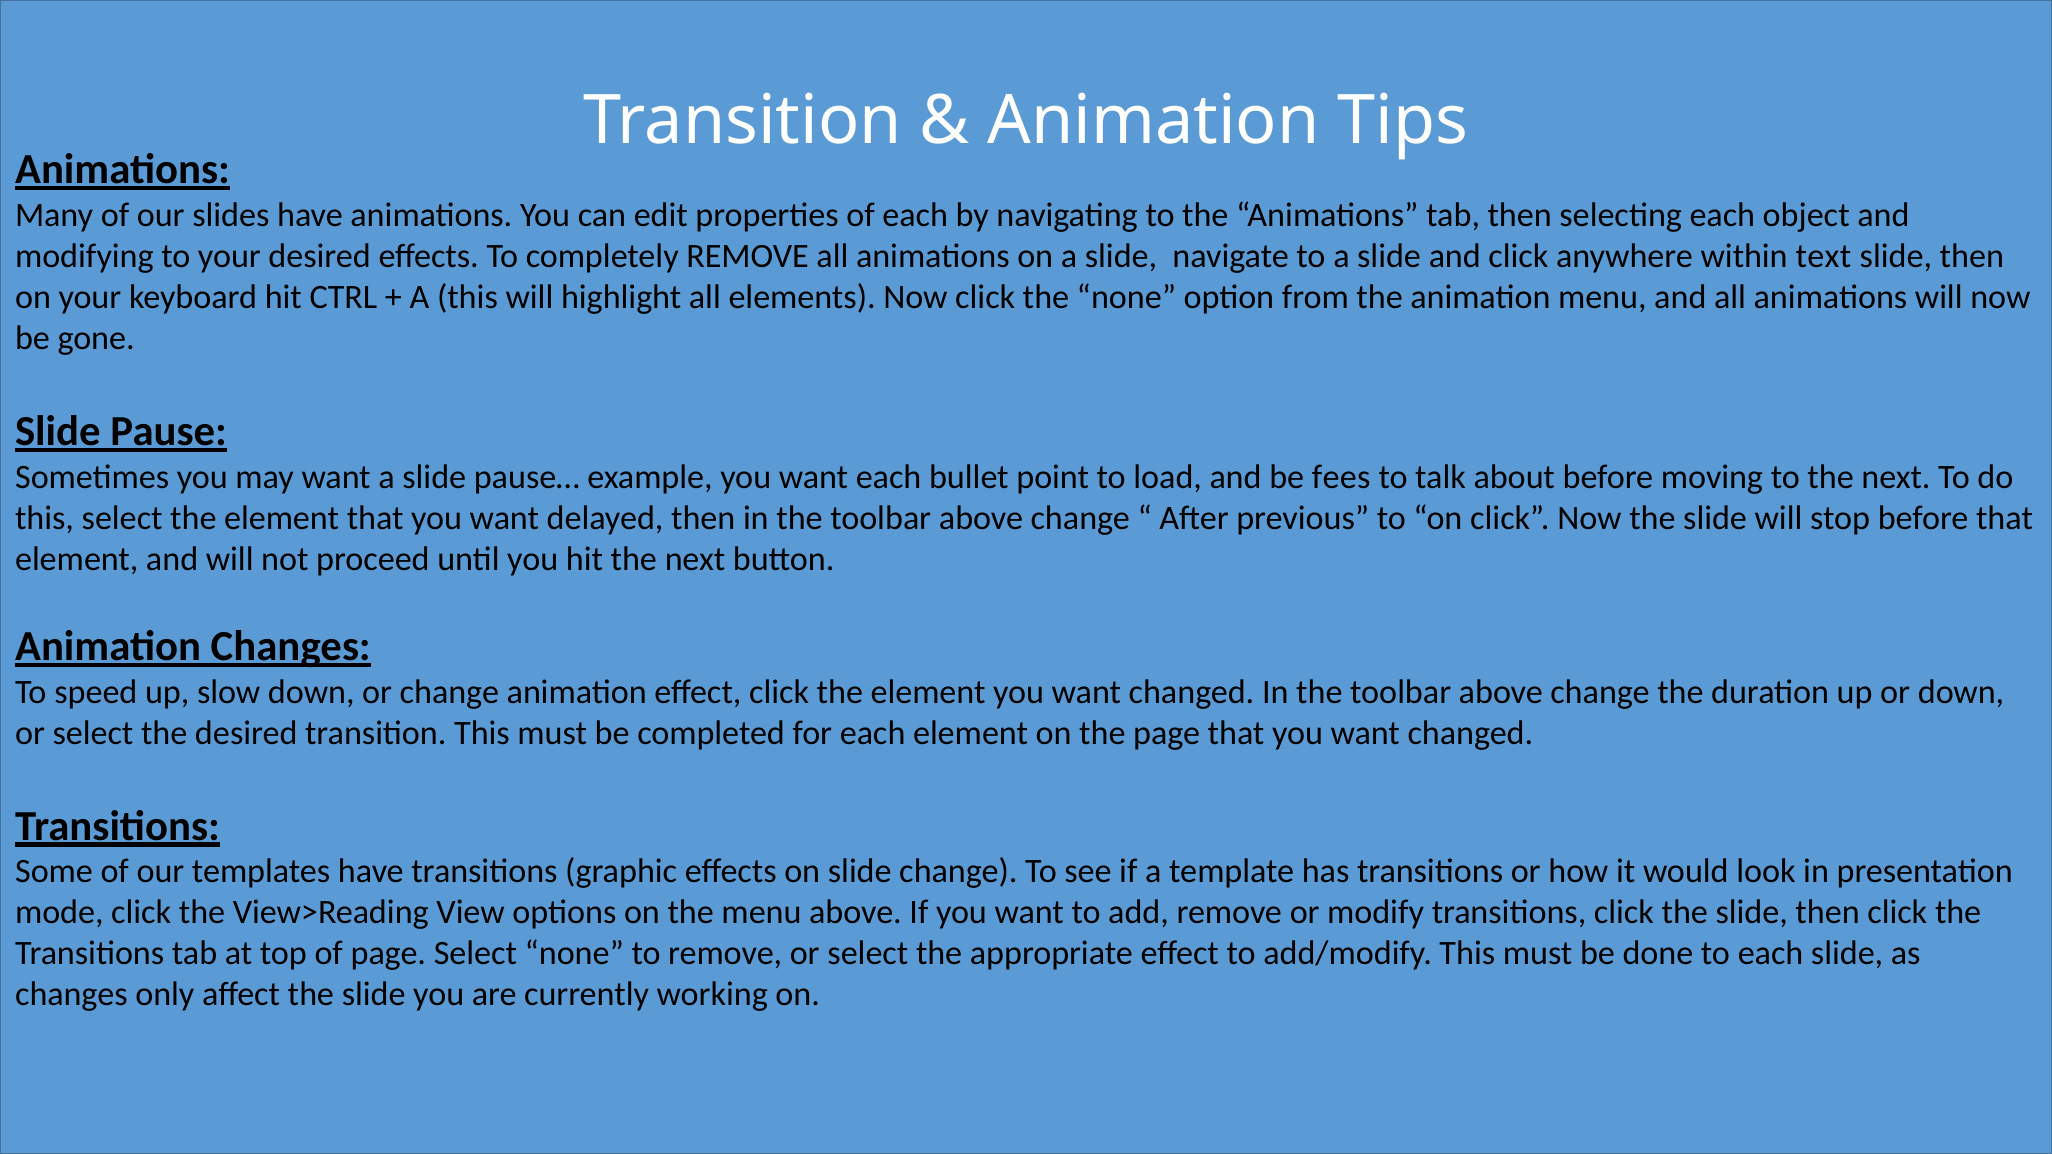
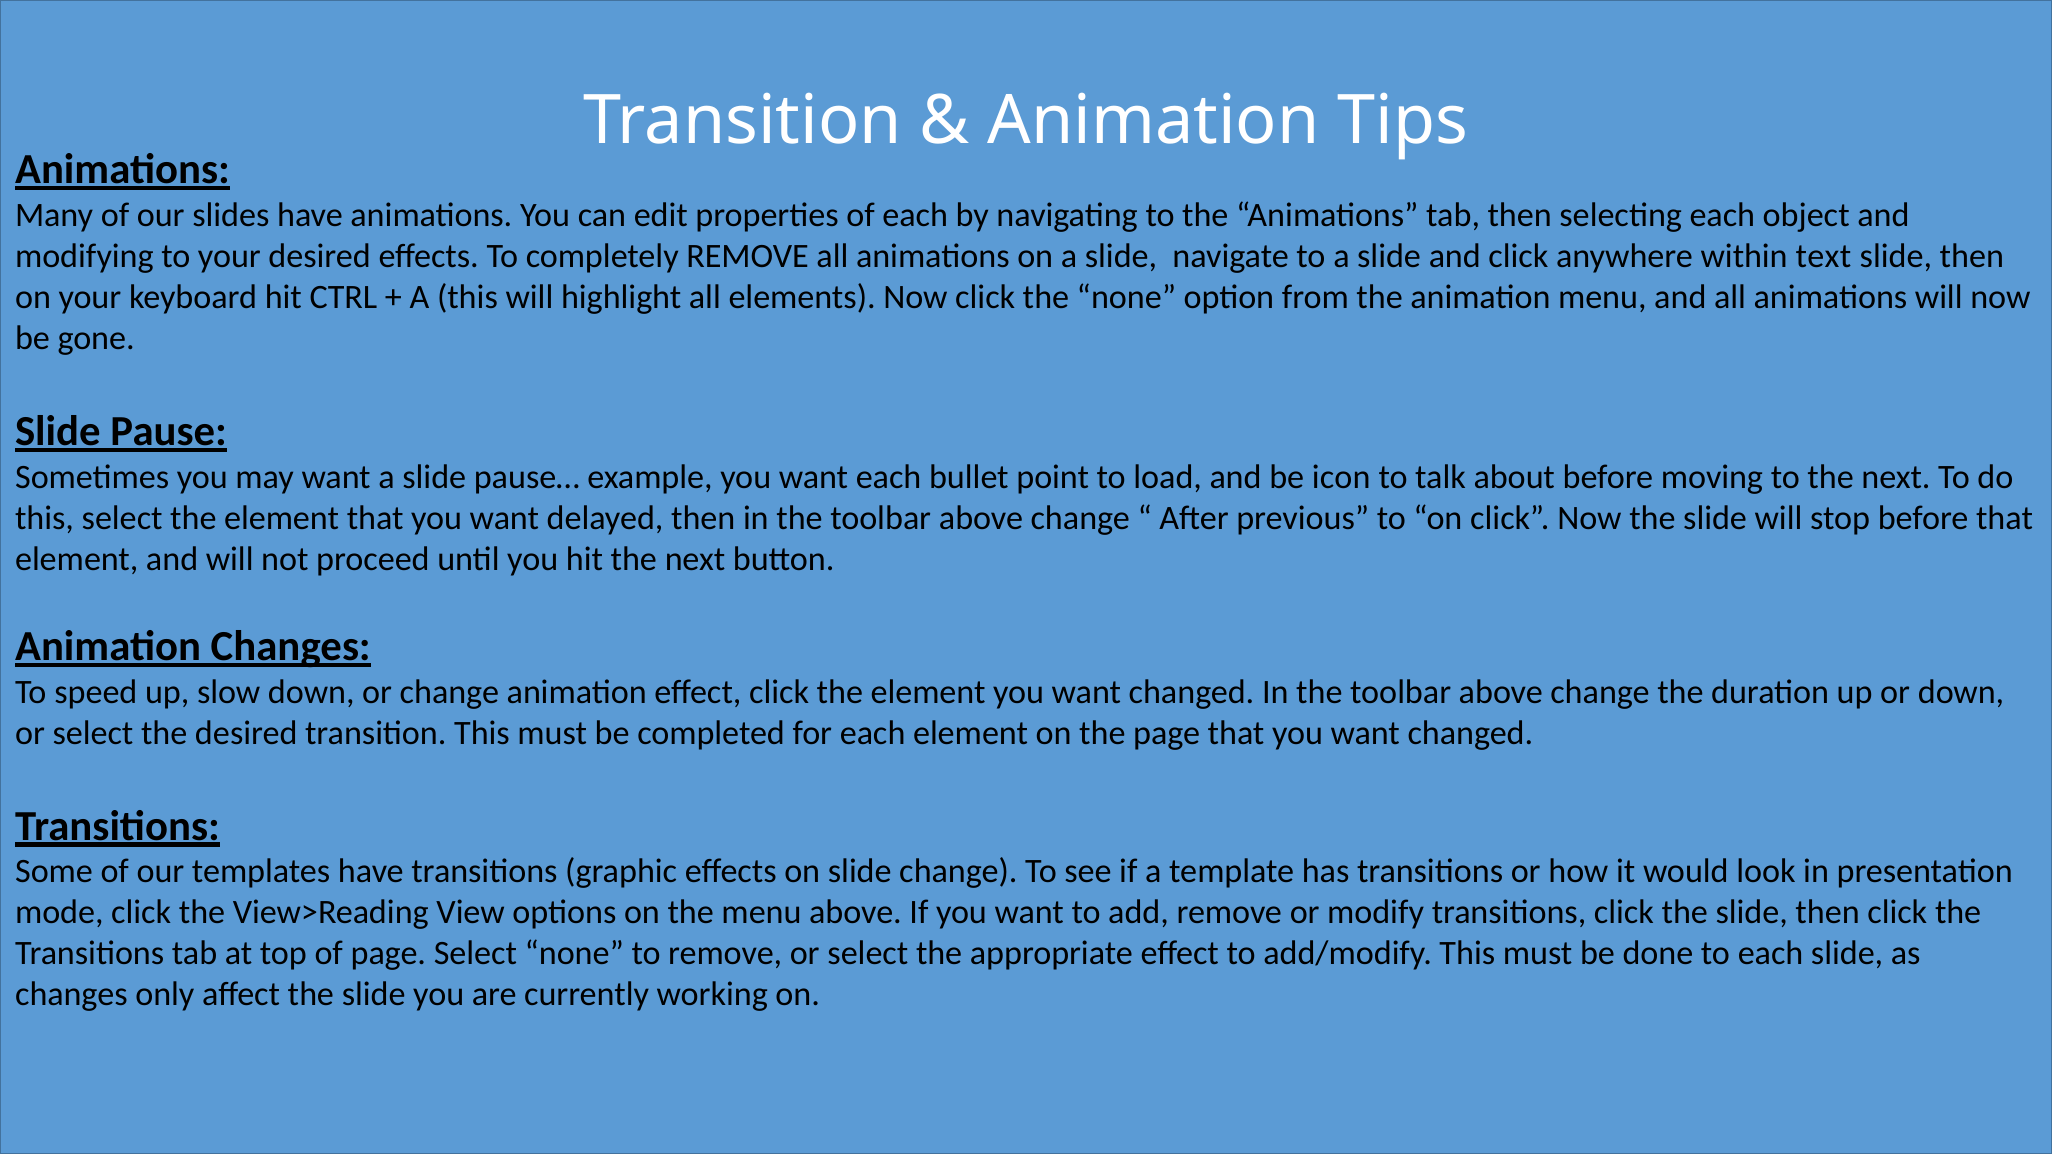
fees: fees -> icon
